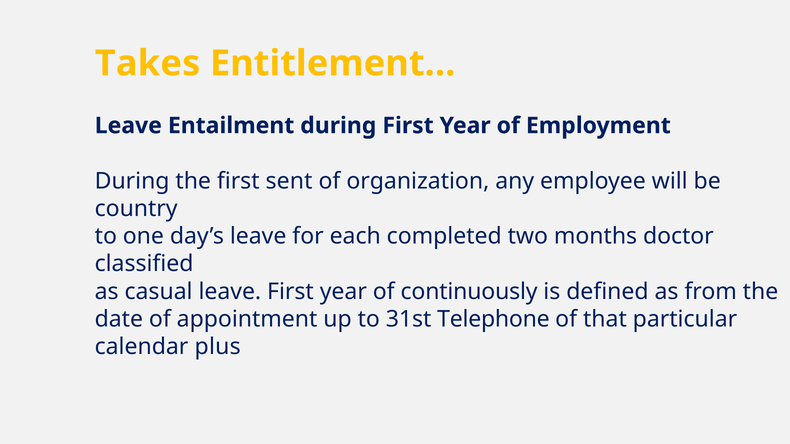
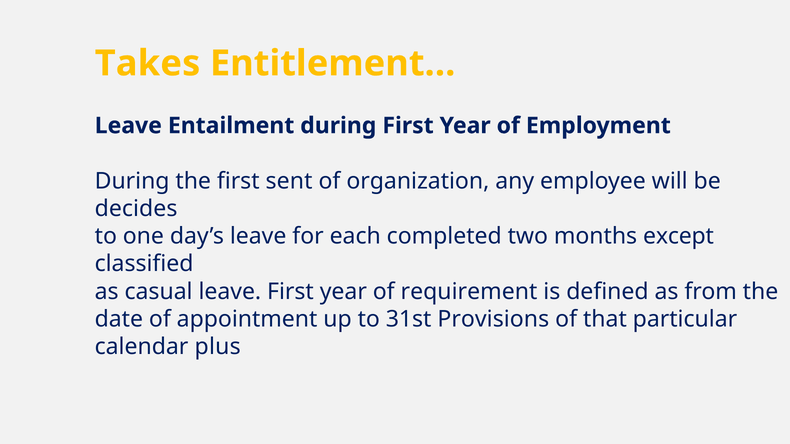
country: country -> decides
doctor: doctor -> except
continuously: continuously -> requirement
Telephone: Telephone -> Provisions
